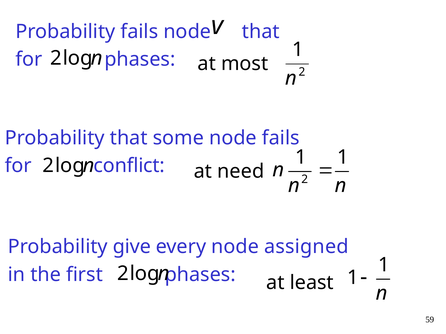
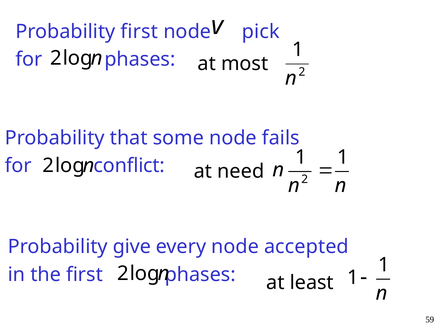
Probability fails: fails -> first
node that: that -> pick
assigned: assigned -> accepted
